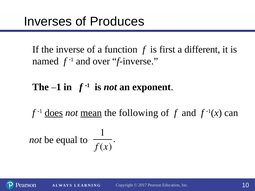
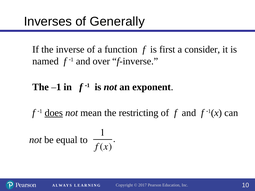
Produces: Produces -> Generally
different: different -> consider
mean underline: present -> none
following: following -> restricting
